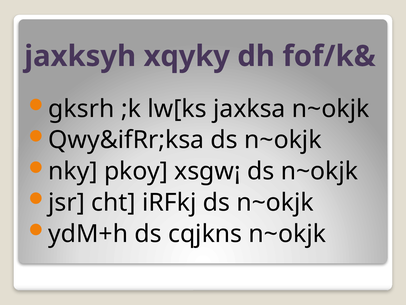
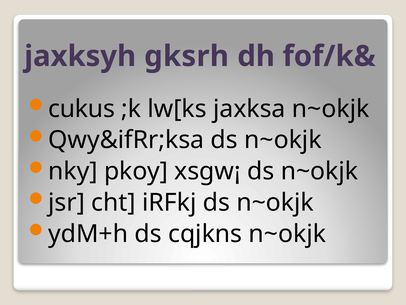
xqyky: xqyky -> gksrh
gksrh: gksrh -> cukus
